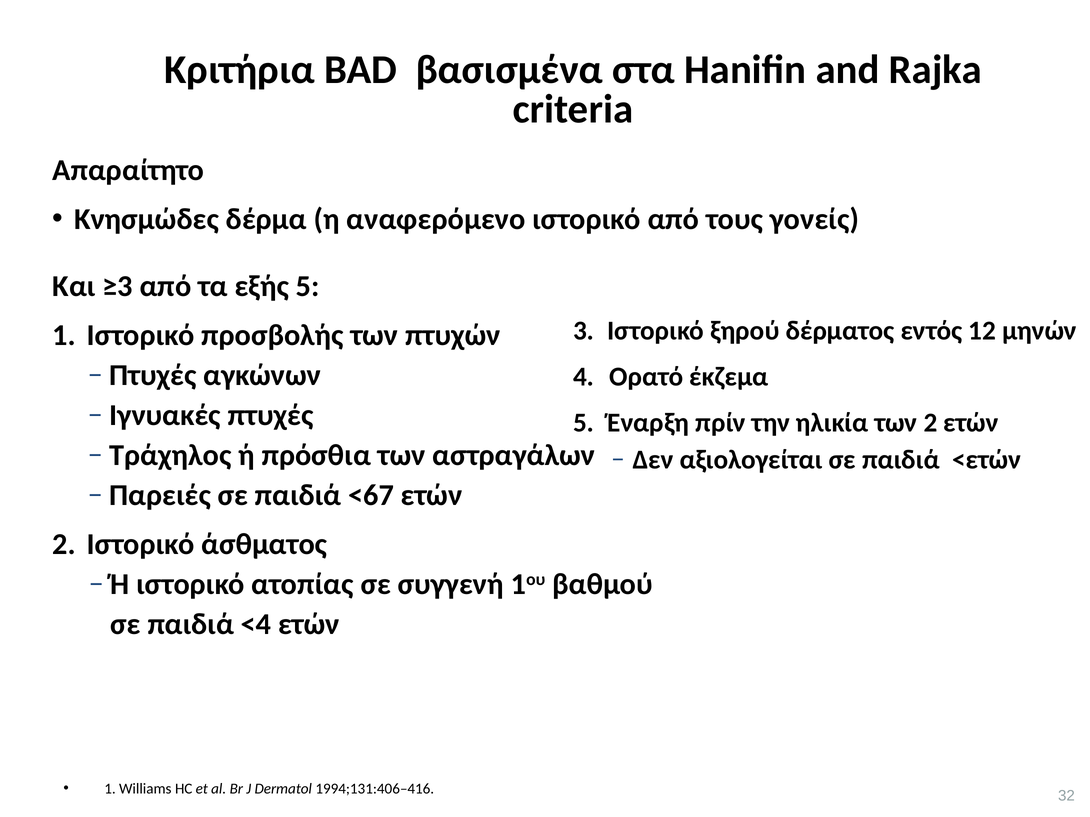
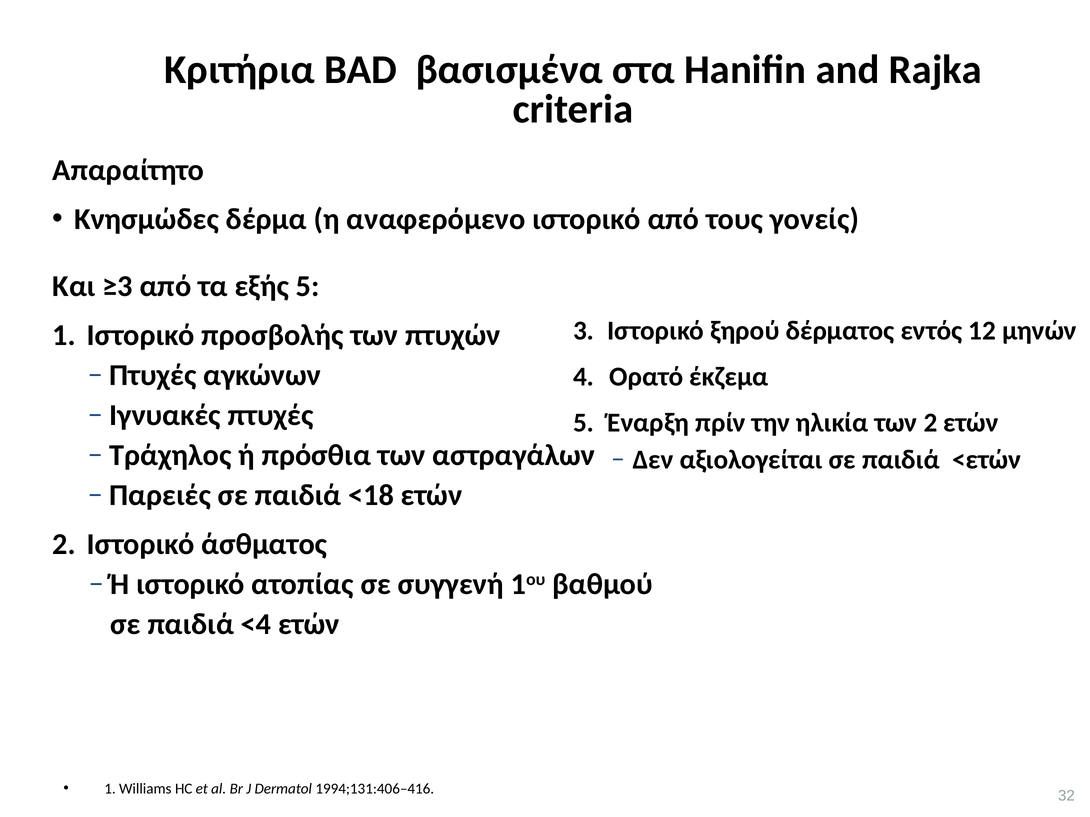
<67: <67 -> <18
